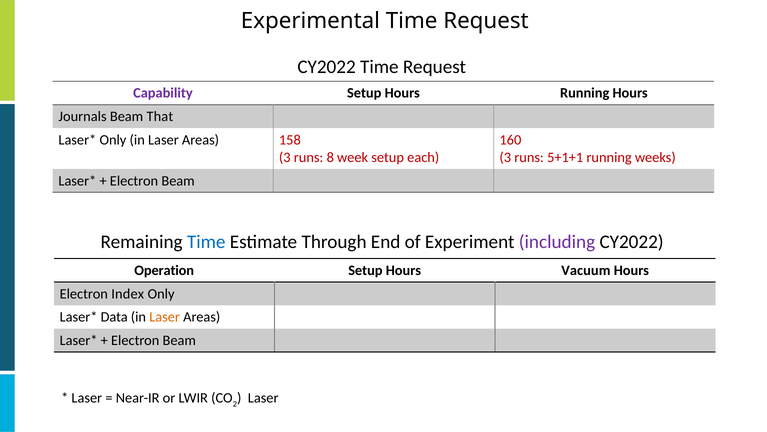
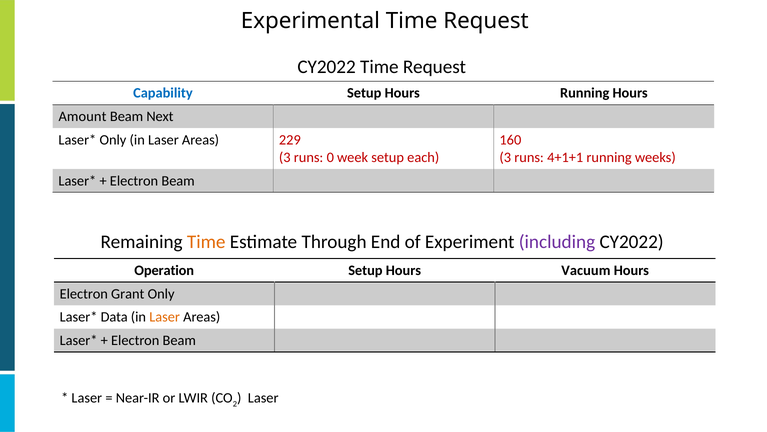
Capability colour: purple -> blue
Journals: Journals -> Amount
That: That -> Next
158: 158 -> 229
8: 8 -> 0
5+1+1: 5+1+1 -> 4+1+1
Time at (206, 242) colour: blue -> orange
Index: Index -> Grant
